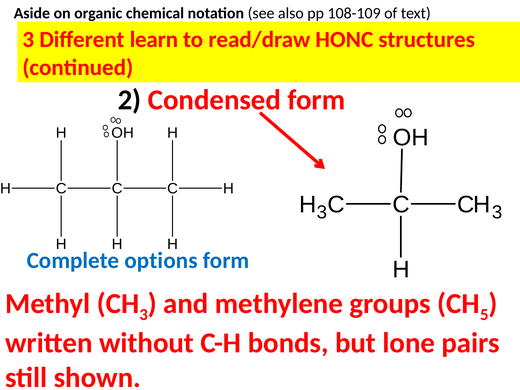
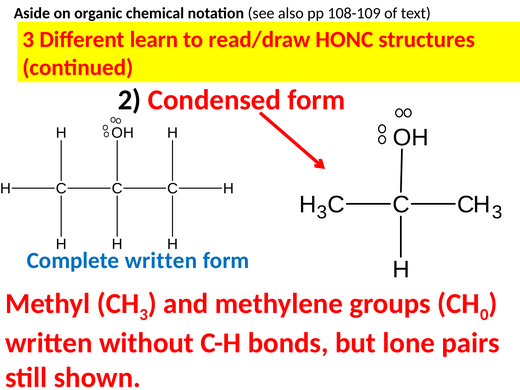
Complete options: options -> written
5: 5 -> 0
